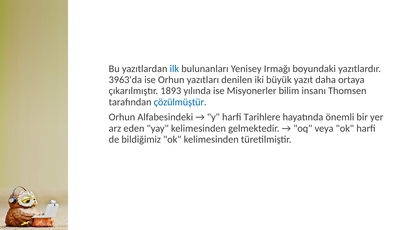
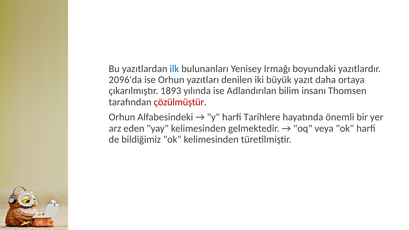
3963'da: 3963'da -> 2096'da
Misyonerler: Misyonerler -> Adlandırılan
çözülmüştür colour: blue -> red
